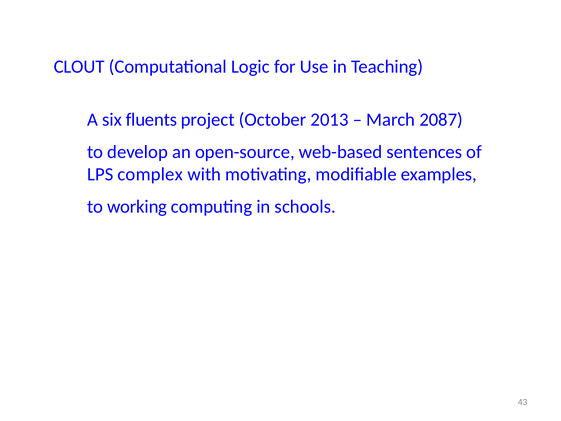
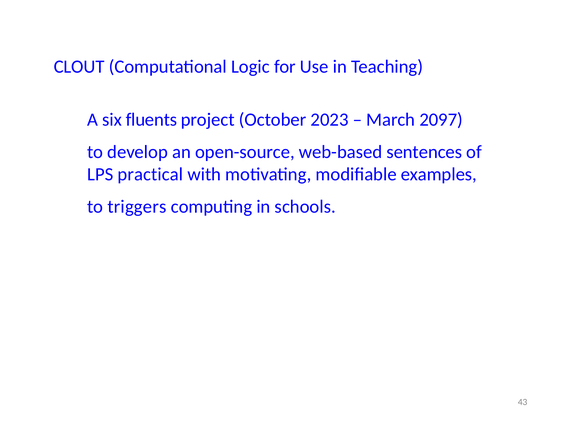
2013: 2013 -> 2023
2087: 2087 -> 2097
complex: complex -> practical
working: working -> triggers
